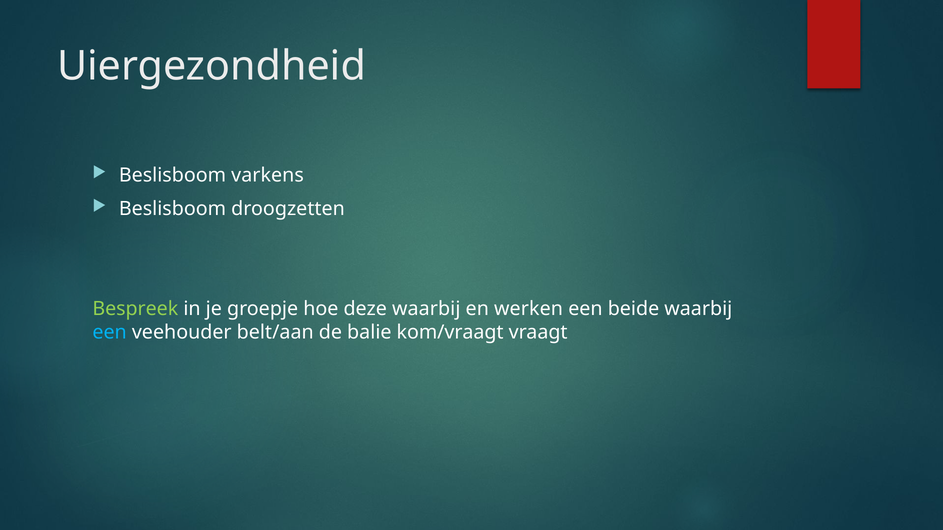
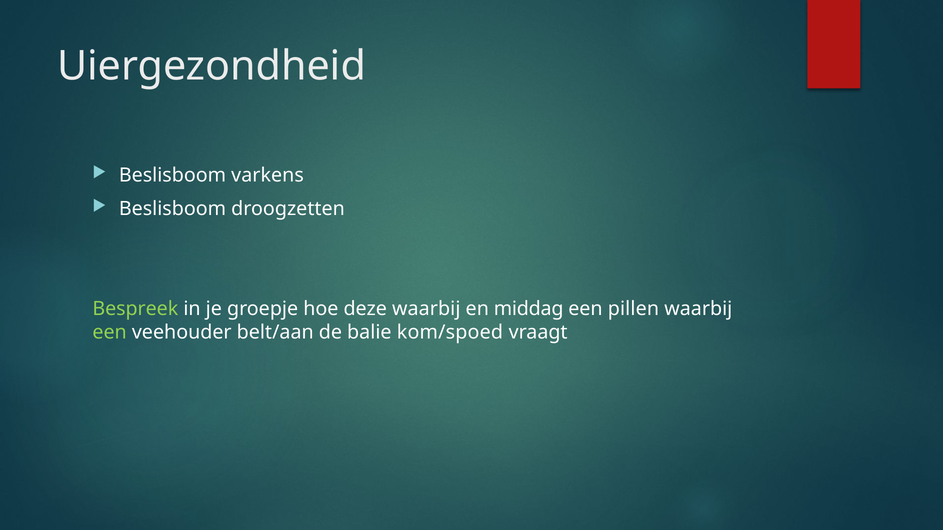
werken: werken -> middag
beide: beide -> pillen
een at (110, 333) colour: light blue -> light green
kom/vraagt: kom/vraagt -> kom/spoed
